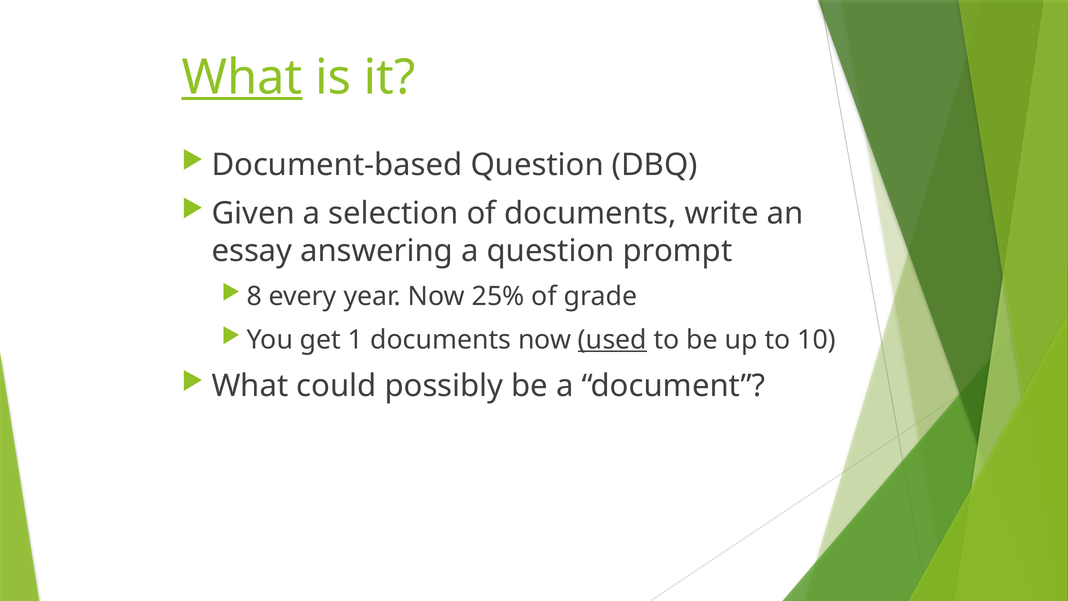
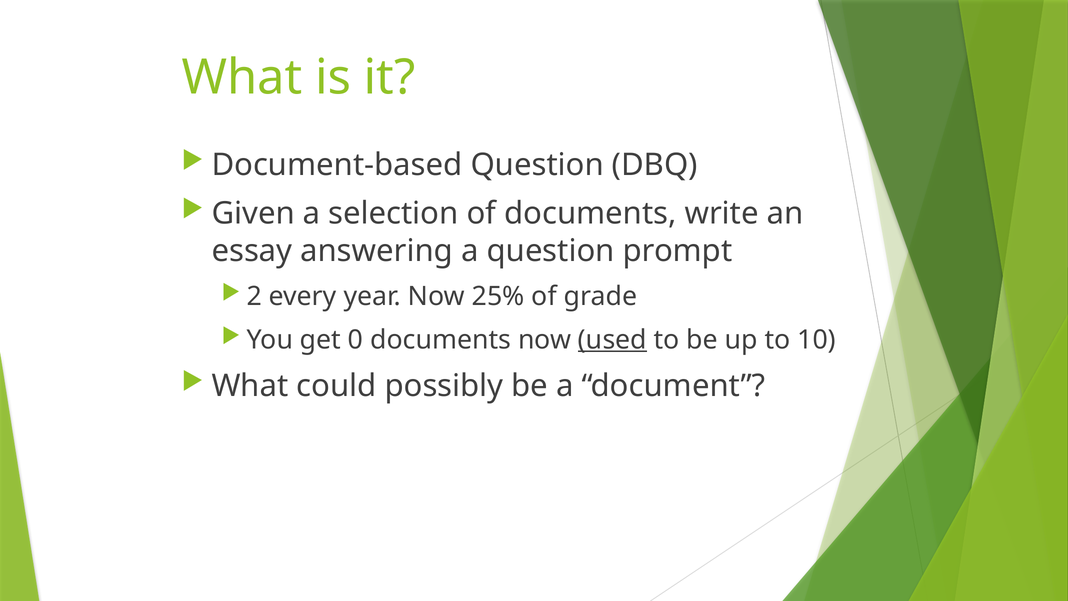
What at (242, 78) underline: present -> none
8: 8 -> 2
1: 1 -> 0
